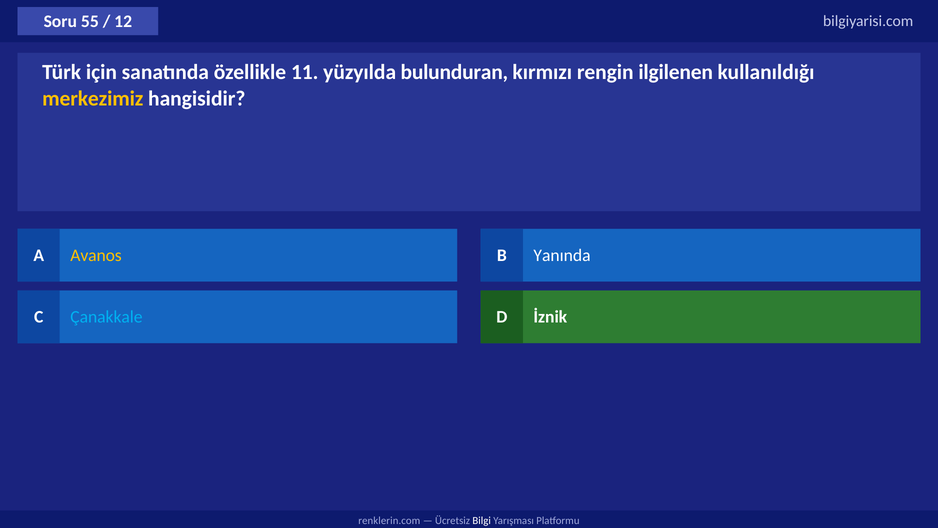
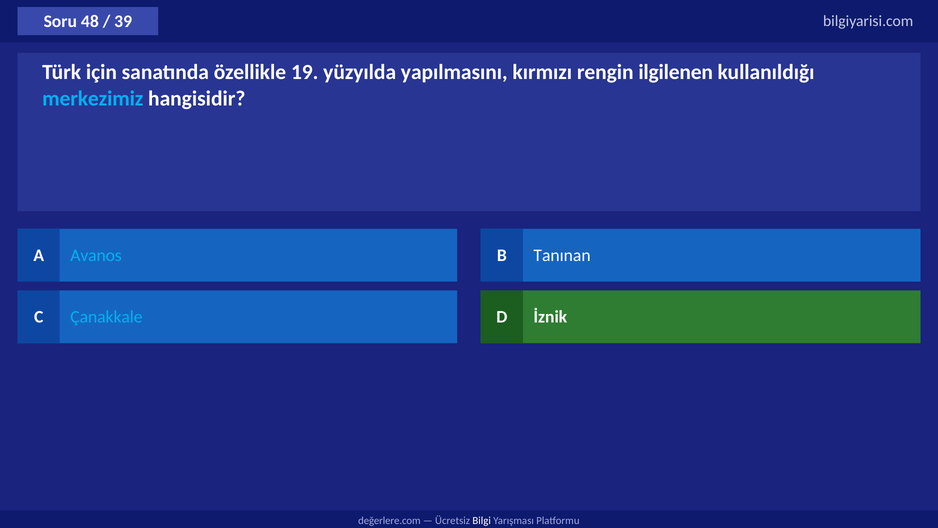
55: 55 -> 48
12: 12 -> 39
11: 11 -> 19
bulunduran: bulunduran -> yapılmasını
merkezimiz colour: yellow -> light blue
Avanos colour: yellow -> light blue
Yanında: Yanında -> Tanınan
renklerin.com: renklerin.com -> değerlere.com
